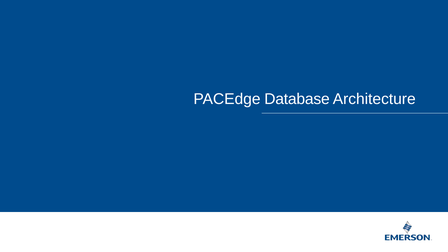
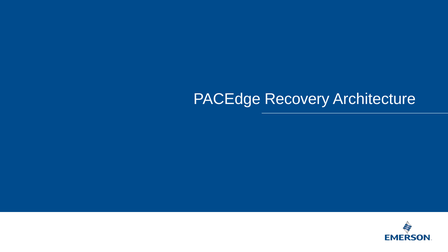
Database: Database -> Recovery
